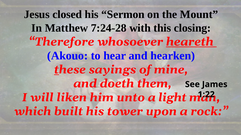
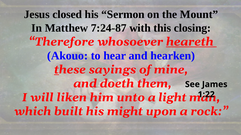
7:24-28: 7:24-28 -> 7:24-87
tower: tower -> might
